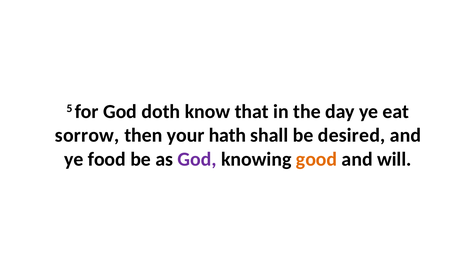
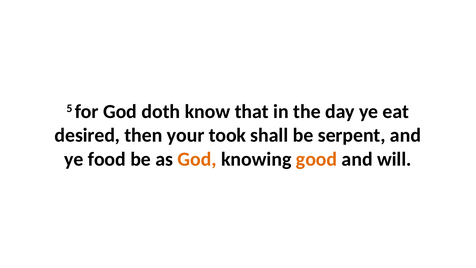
sorrow: sorrow -> desired
hath: hath -> took
desired: desired -> serpent
God at (197, 159) colour: purple -> orange
